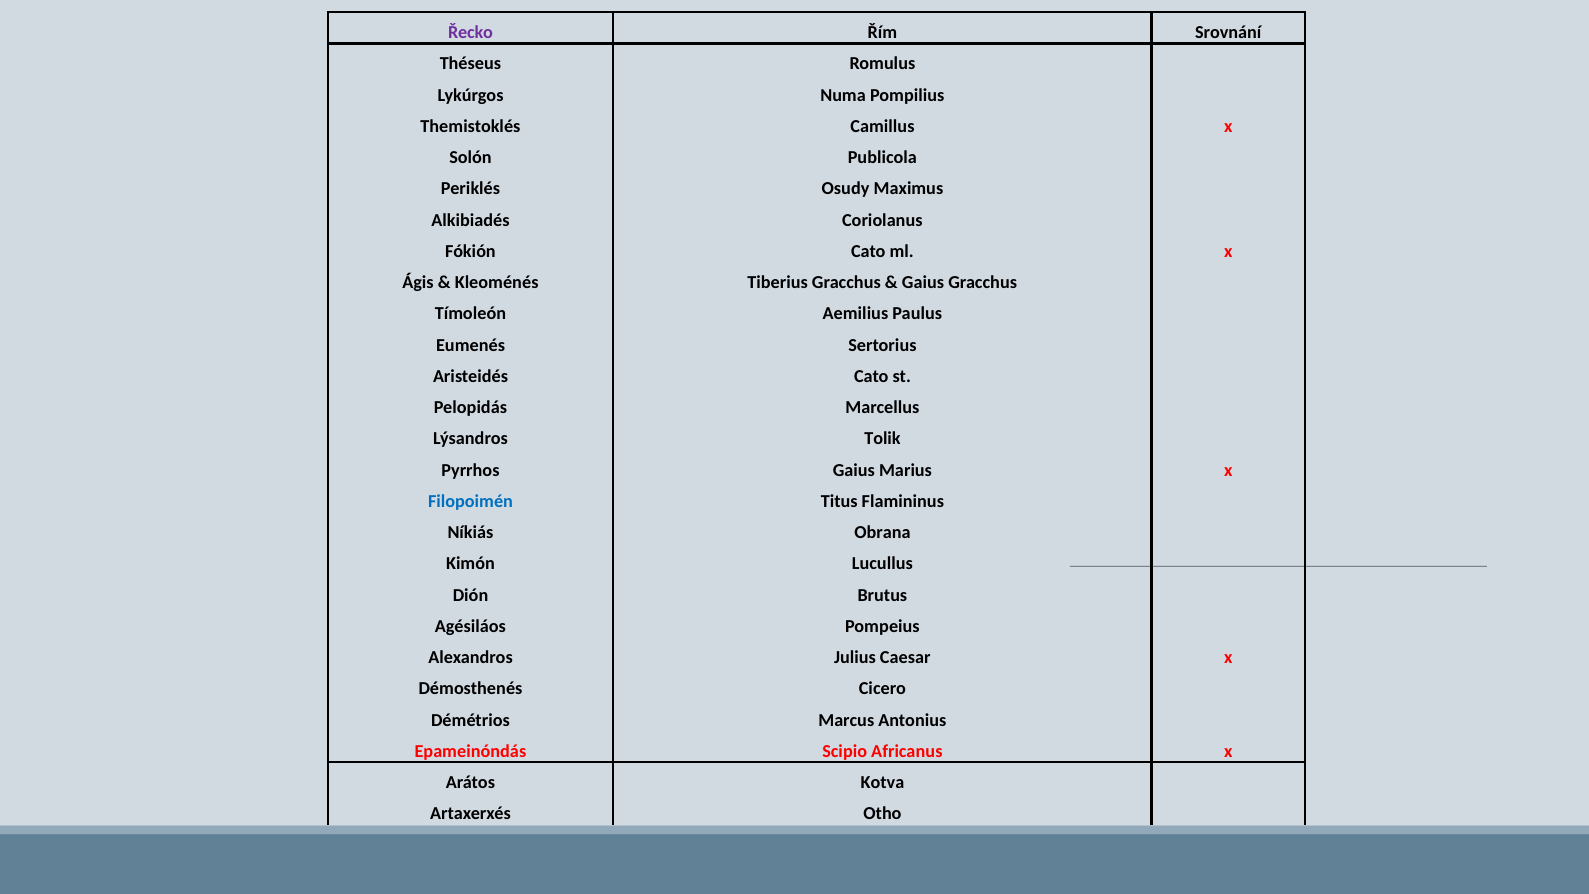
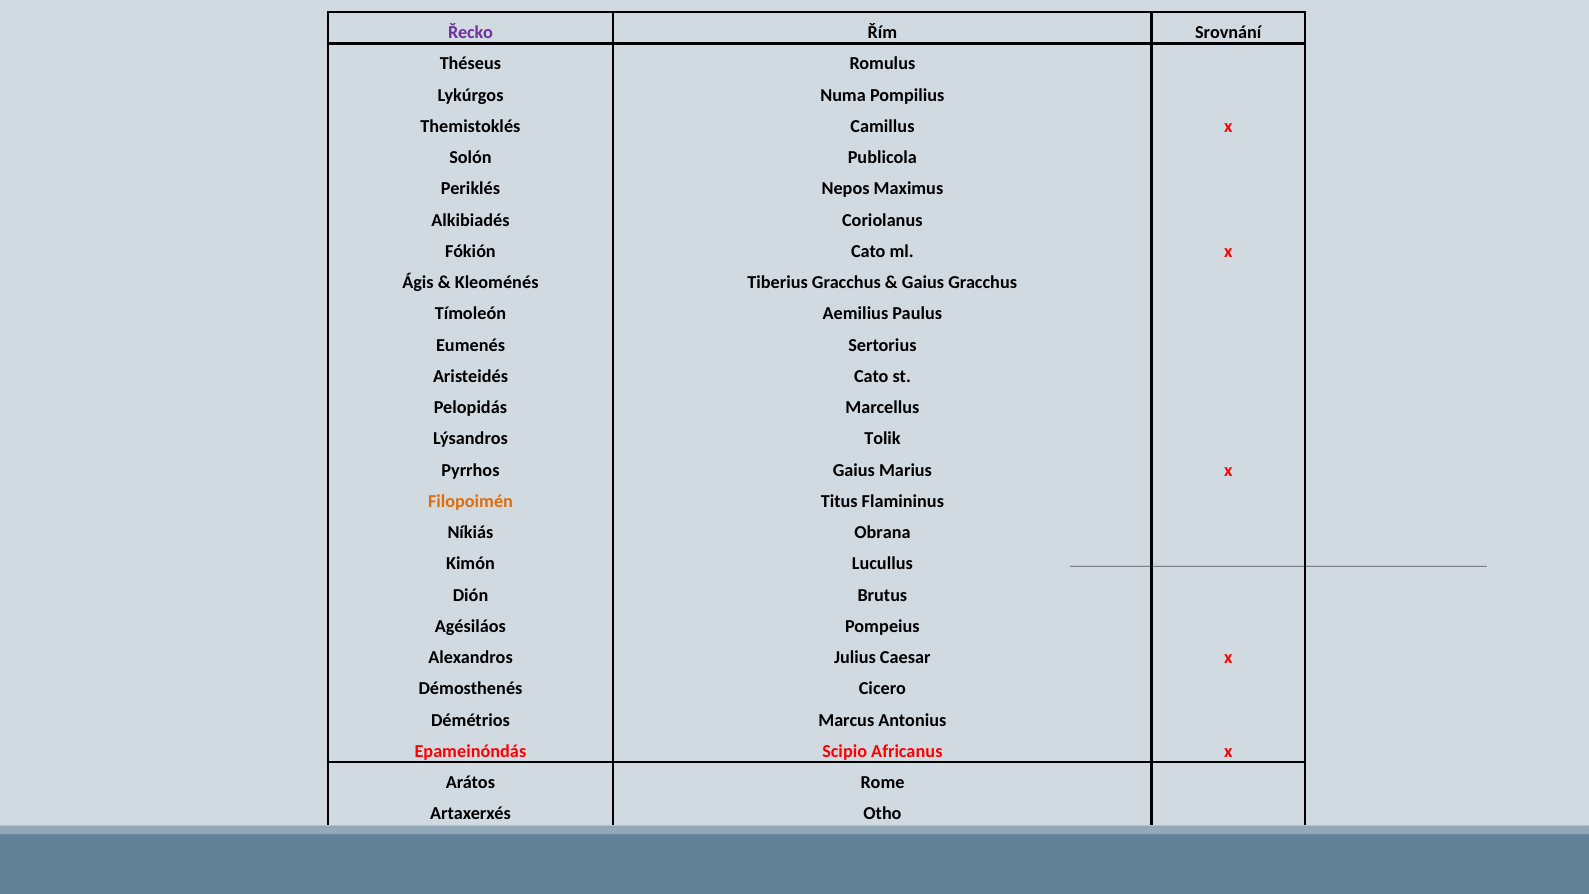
Osudy: Osudy -> Nepos
Filopoimén colour: blue -> orange
Kotva: Kotva -> Rome
